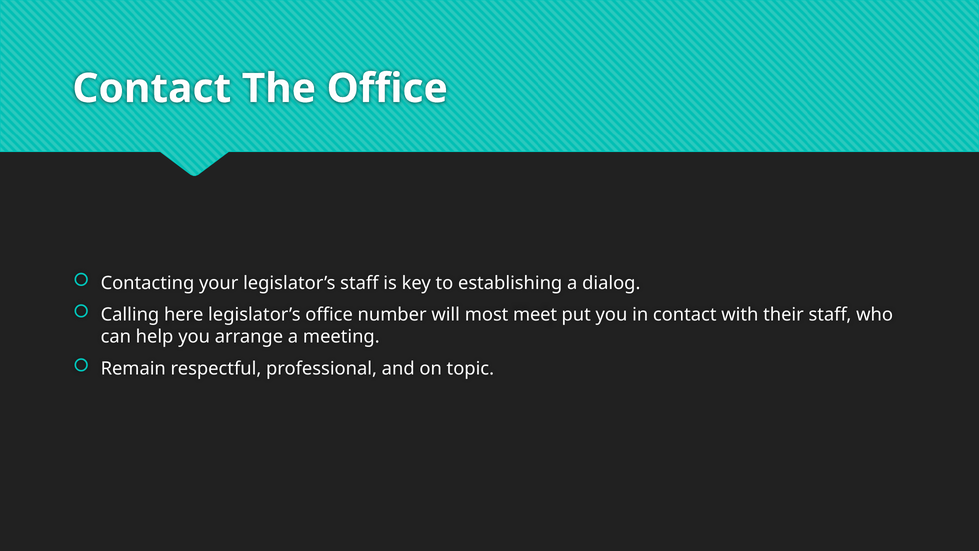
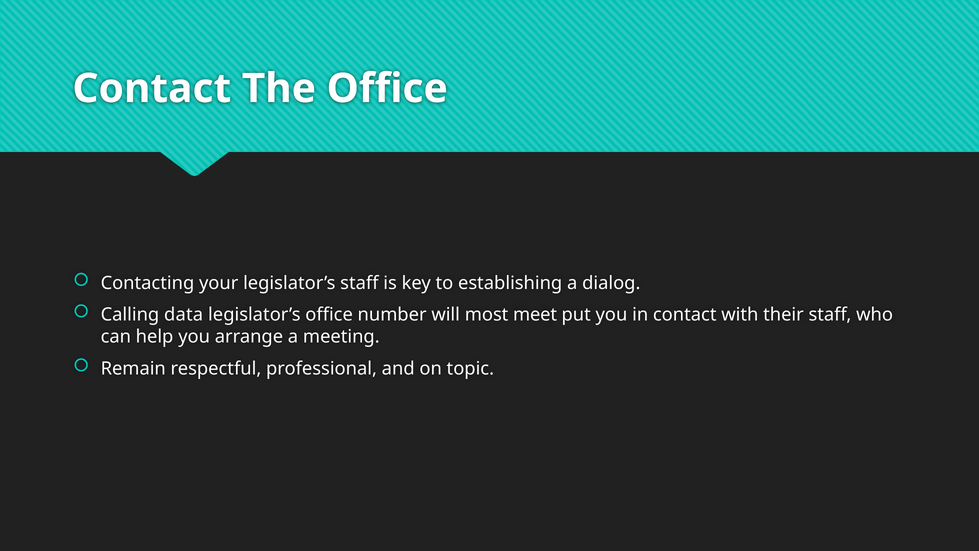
here: here -> data
